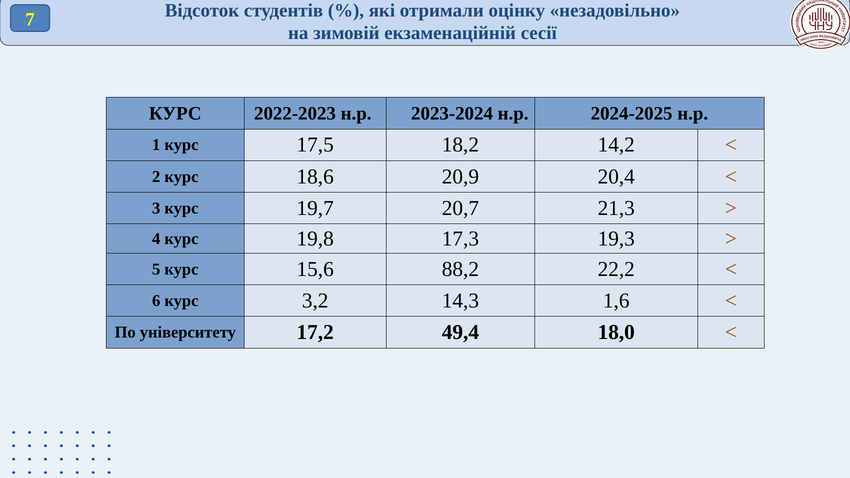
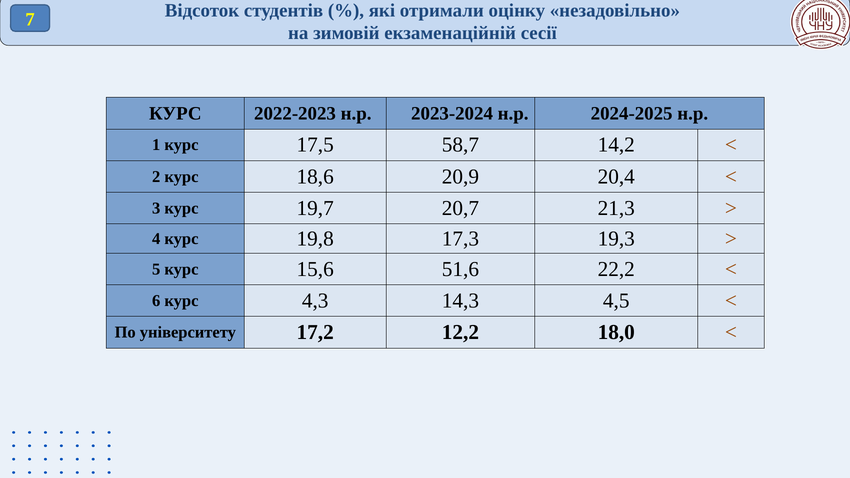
18,2: 18,2 -> 58,7
88,2: 88,2 -> 51,6
3,2: 3,2 -> 4,3
1,6: 1,6 -> 4,5
49,4: 49,4 -> 12,2
